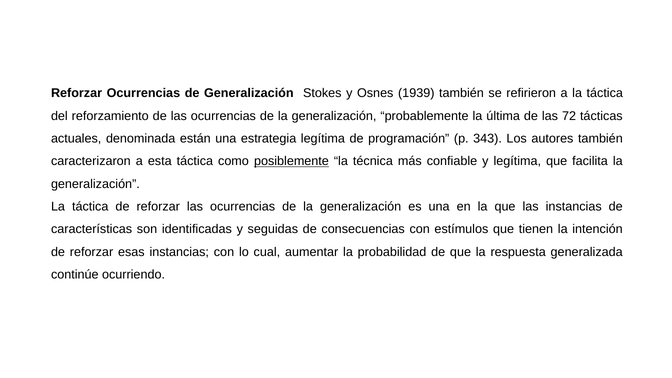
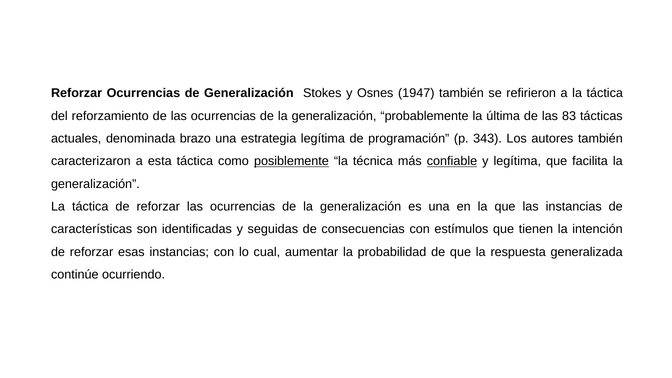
1939: 1939 -> 1947
72: 72 -> 83
están: están -> brazo
confiable underline: none -> present
